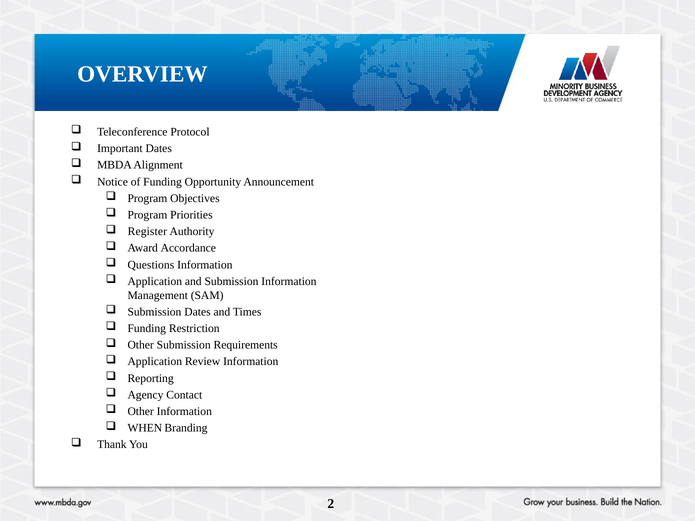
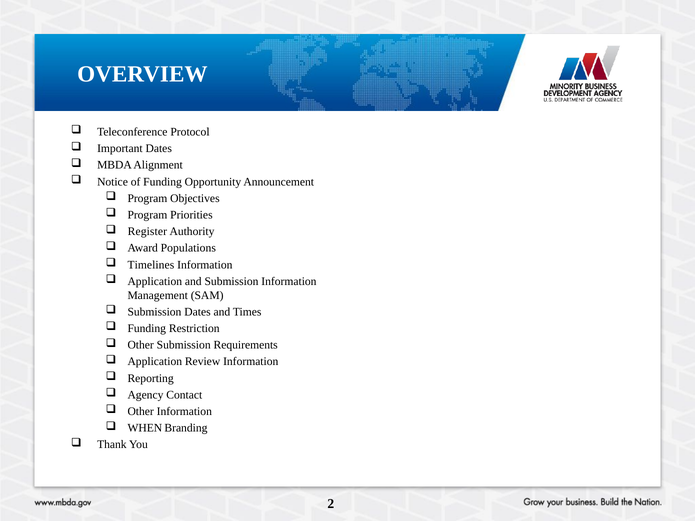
Accordance: Accordance -> Populations
Questions: Questions -> Timelines
